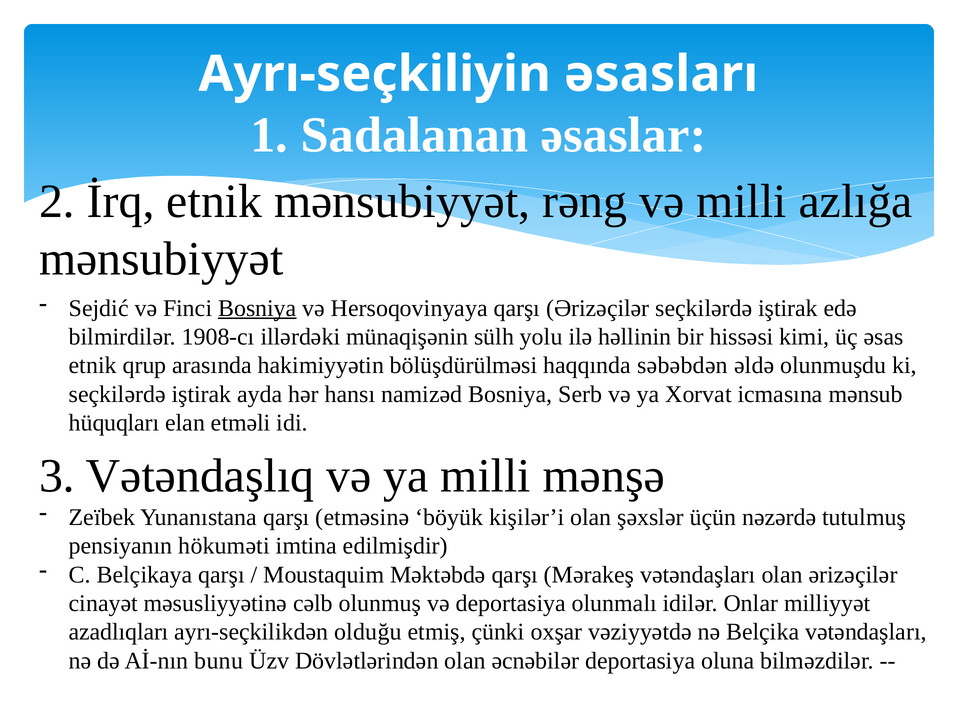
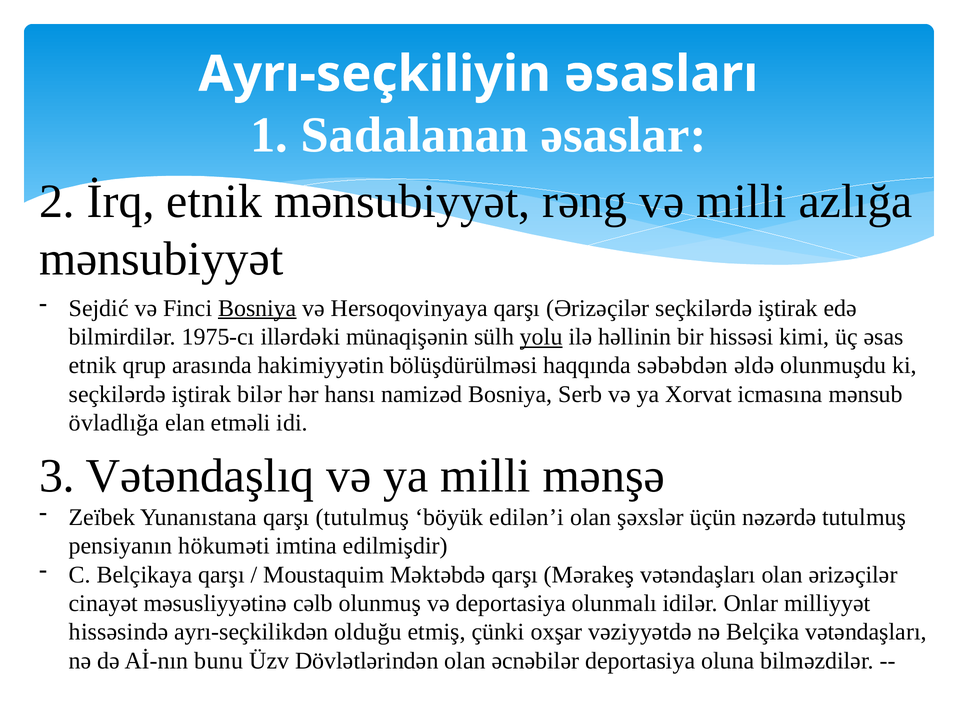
1908-cı: 1908-cı -> 1975-cı
yolu underline: none -> present
ayda: ayda -> bilər
hüquqları: hüquqları -> övladlığa
qarşı etməsinə: etməsinə -> tutulmuş
kişilər’i: kişilər’i -> edilən’i
azadlıqları: azadlıqları -> hissəsində
